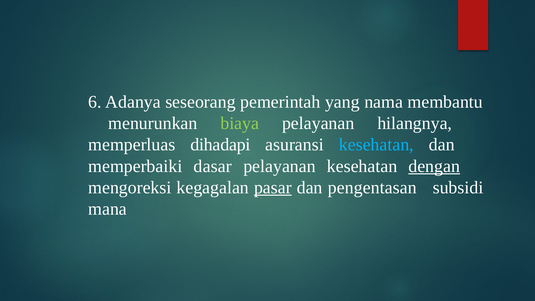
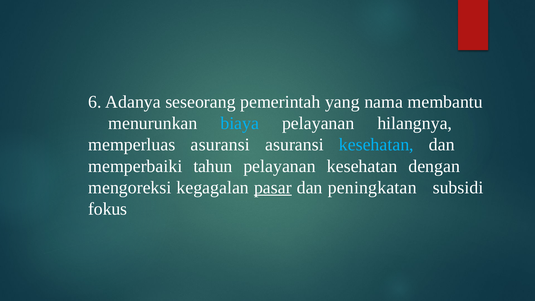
biaya colour: light green -> light blue
memperluas dihadapi: dihadapi -> asuransi
dasar: dasar -> tahun
dengan underline: present -> none
pengentasan: pengentasan -> peningkatan
mana: mana -> fokus
